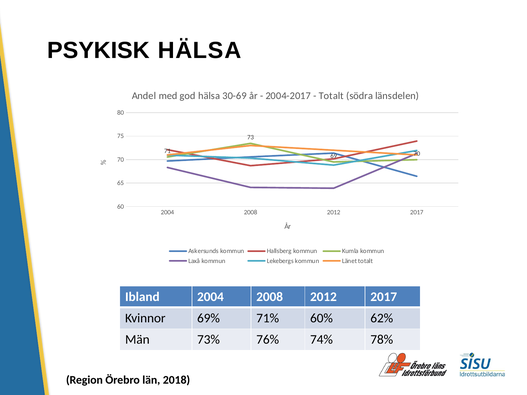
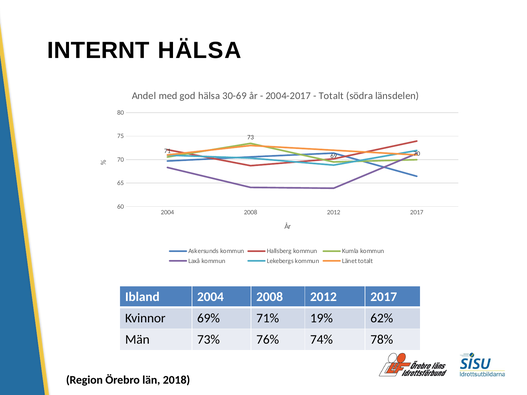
PSYKISK: PSYKISK -> INTERNT
60%: 60% -> 19%
